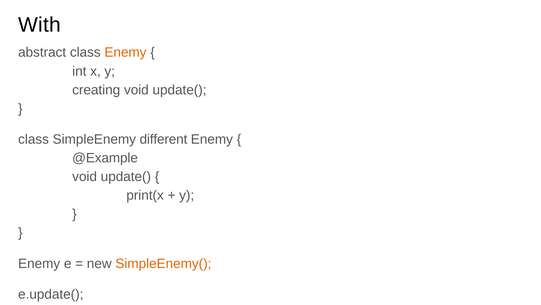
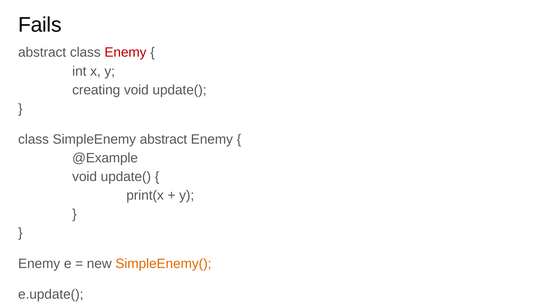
With: With -> Fails
Enemy at (125, 52) colour: orange -> red
SimpleEnemy different: different -> abstract
